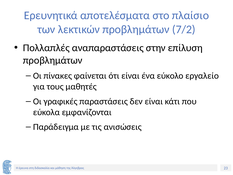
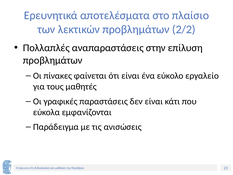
7/2: 7/2 -> 2/2
